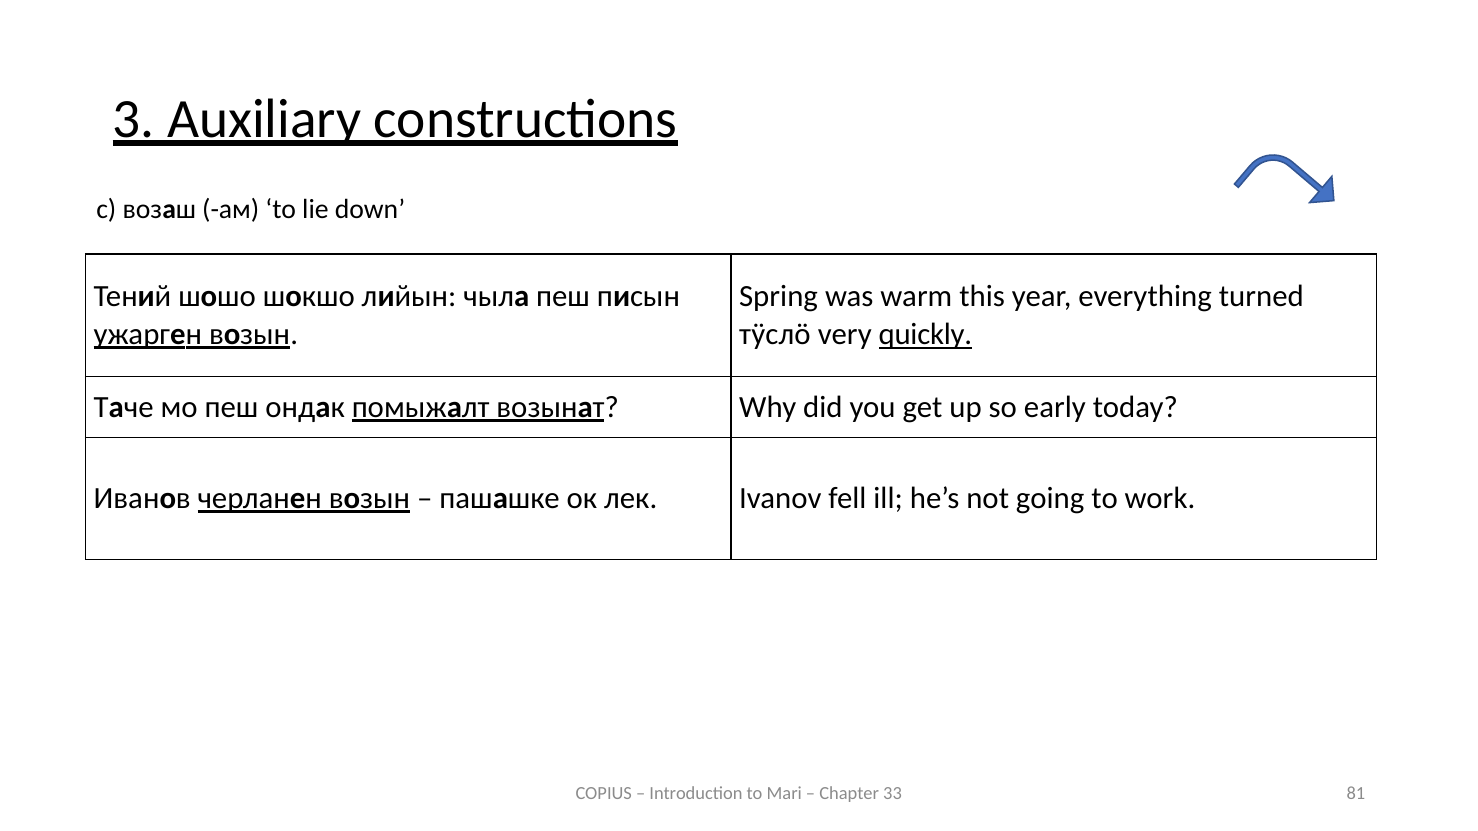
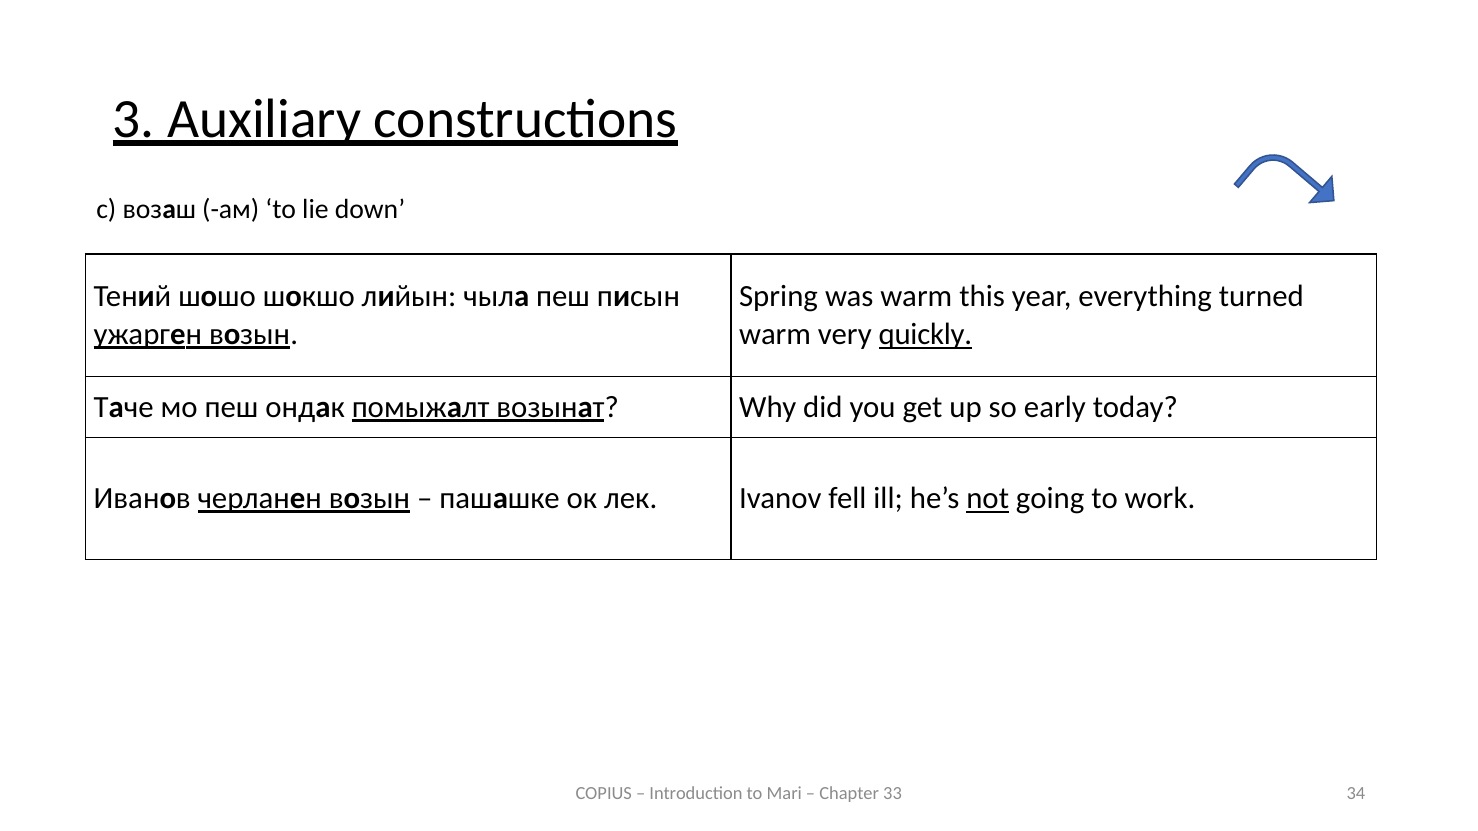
тӱслӧ at (775, 335): тӱслӧ -> warm
not underline: none -> present
81: 81 -> 34
